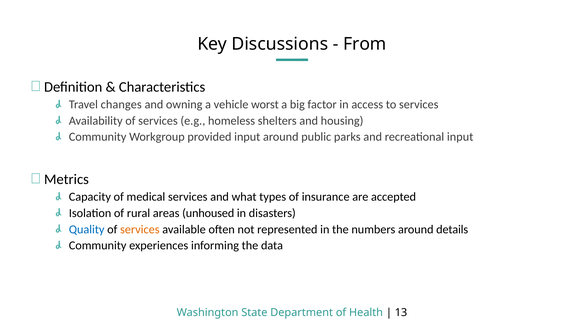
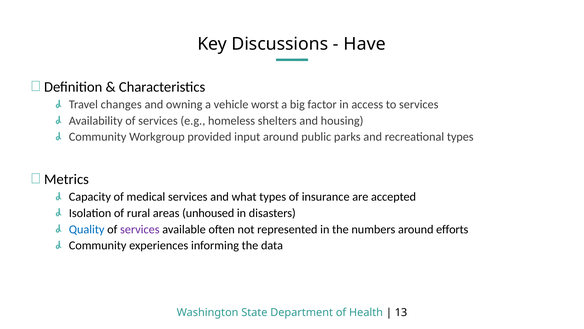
From: From -> Have
recreational input: input -> types
services at (140, 229) colour: orange -> purple
details: details -> efforts
